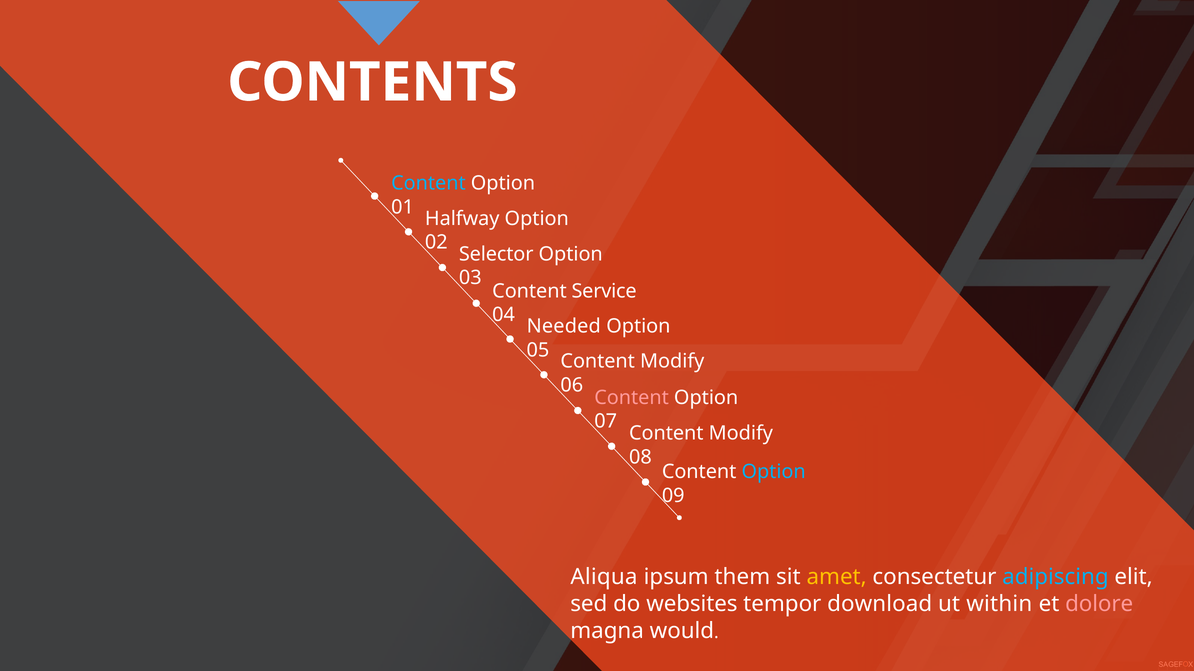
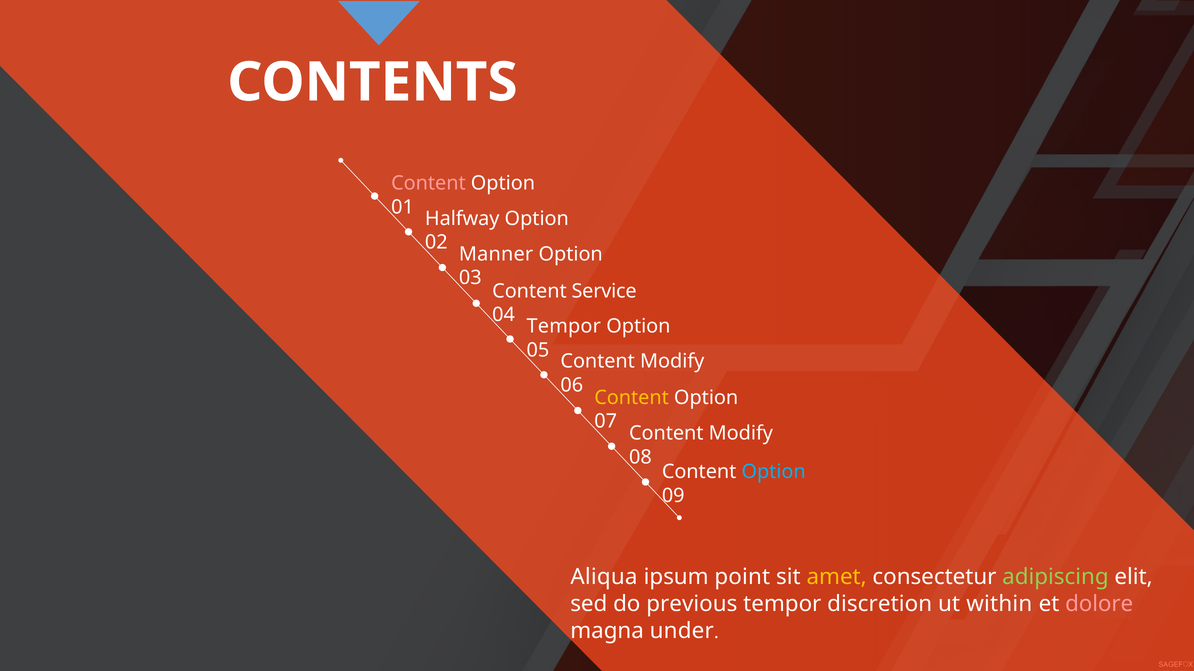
Content at (428, 183) colour: light blue -> pink
Selector: Selector -> Manner
Needed at (564, 326): Needed -> Tempor
Content at (632, 398) colour: pink -> yellow
them: them -> point
adipiscing colour: light blue -> light green
websites: websites -> previous
download: download -> discretion
would: would -> under
